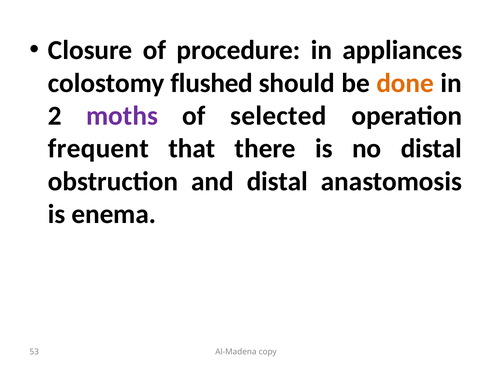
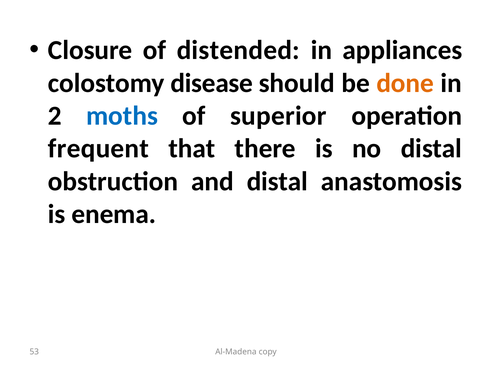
procedure: procedure -> distended
flushed: flushed -> disease
moths colour: purple -> blue
selected: selected -> superior
